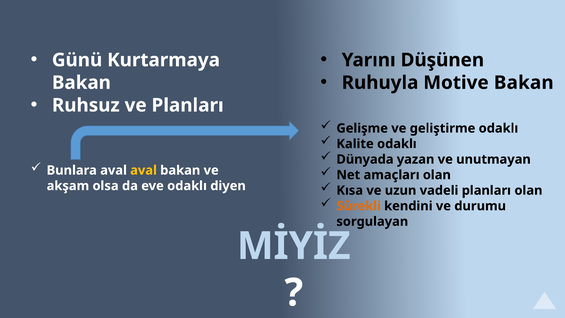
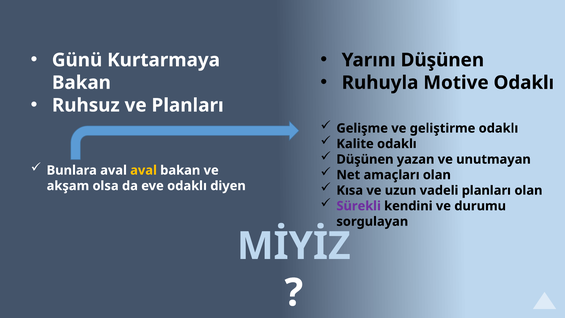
Motive Bakan: Bakan -> Odaklı
Dünyada at (365, 159): Dünyada -> Düşünen
Sürekli colour: orange -> purple
